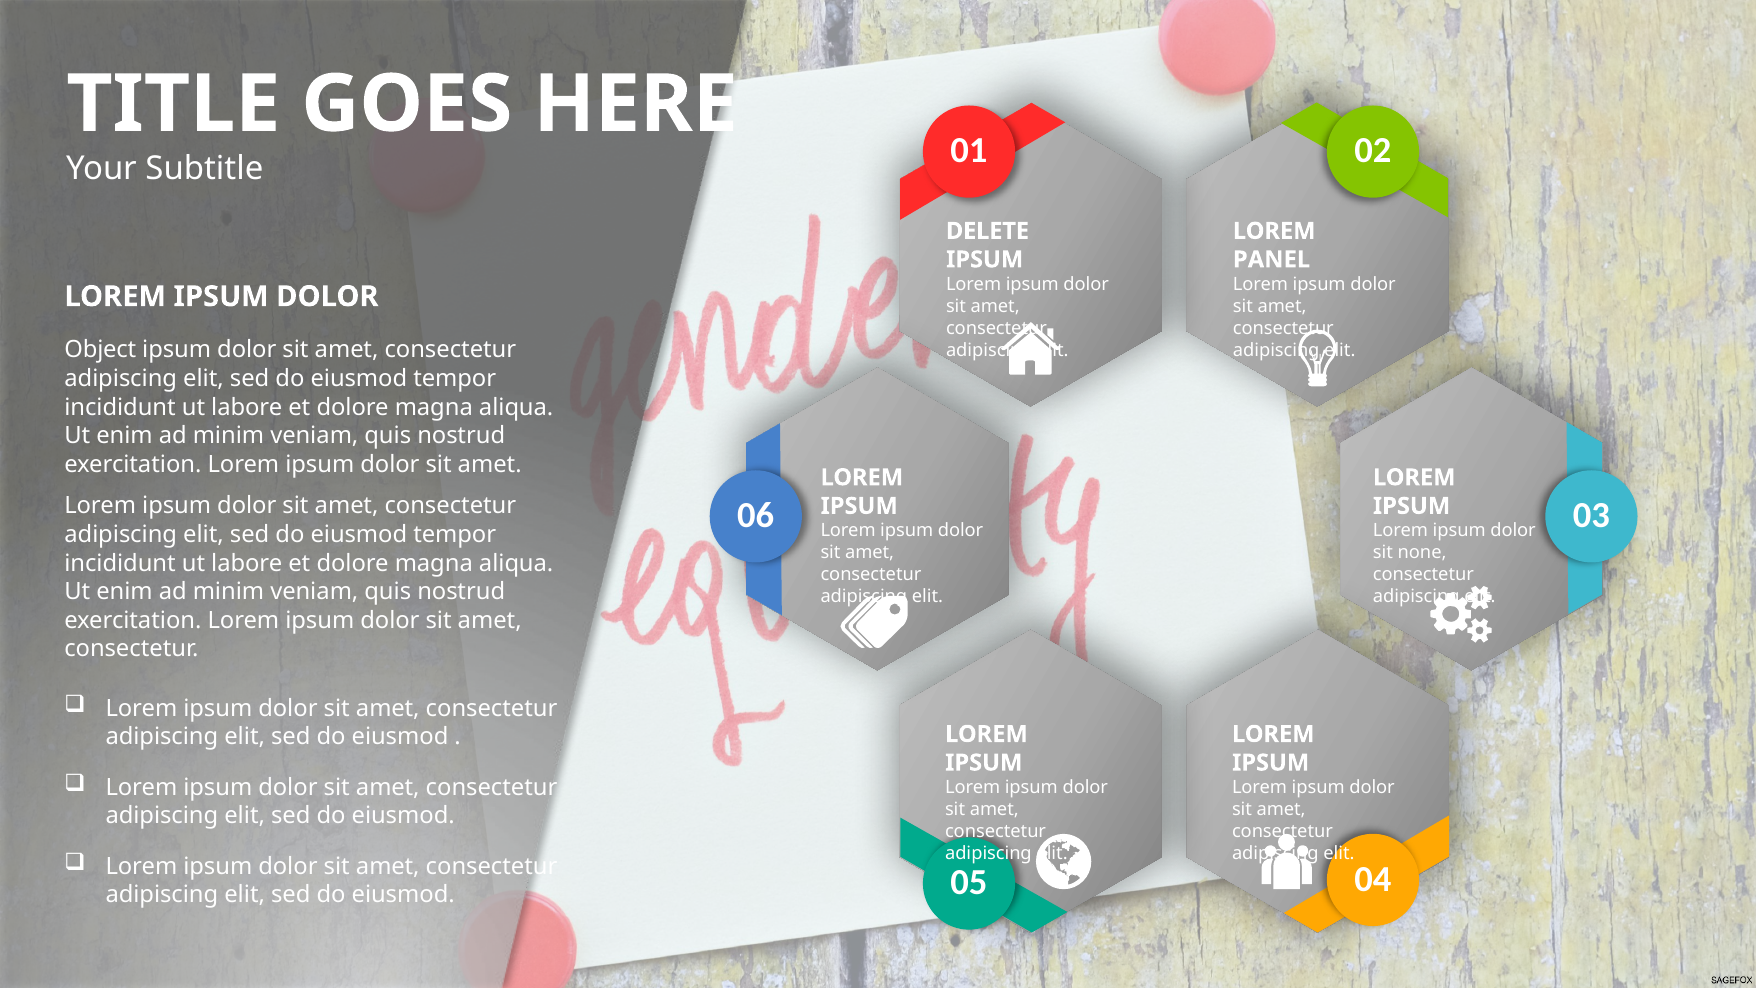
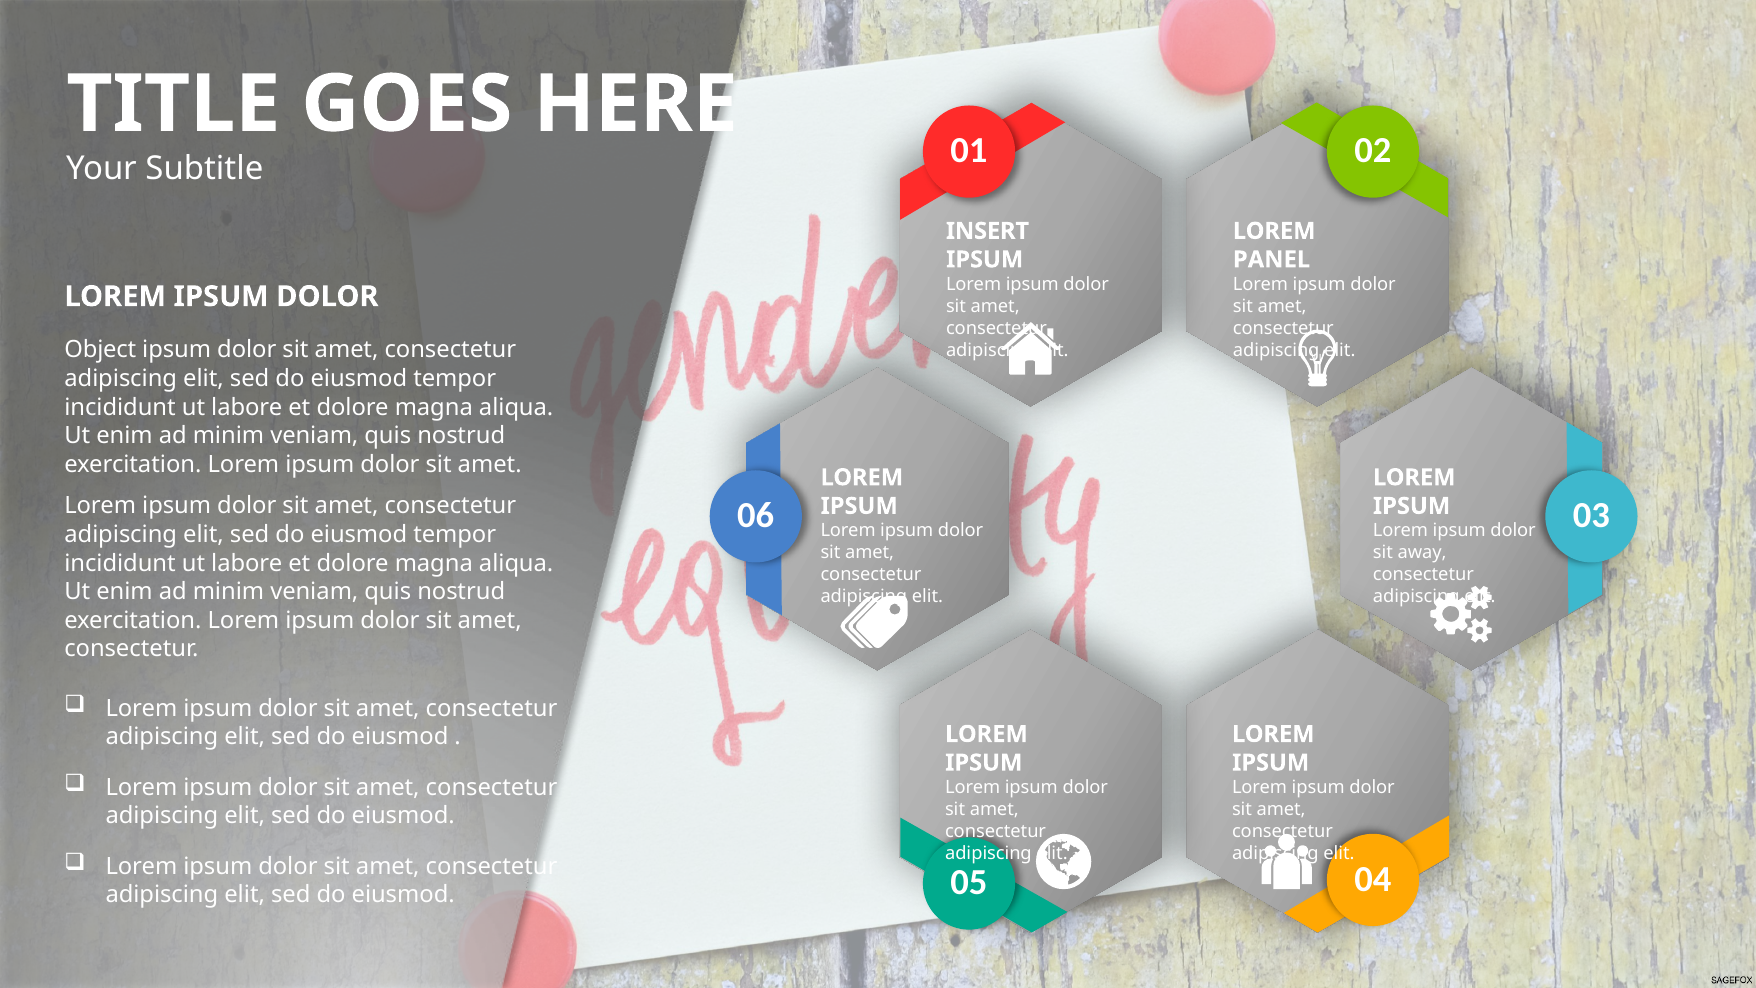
DELETE: DELETE -> INSERT
none: none -> away
